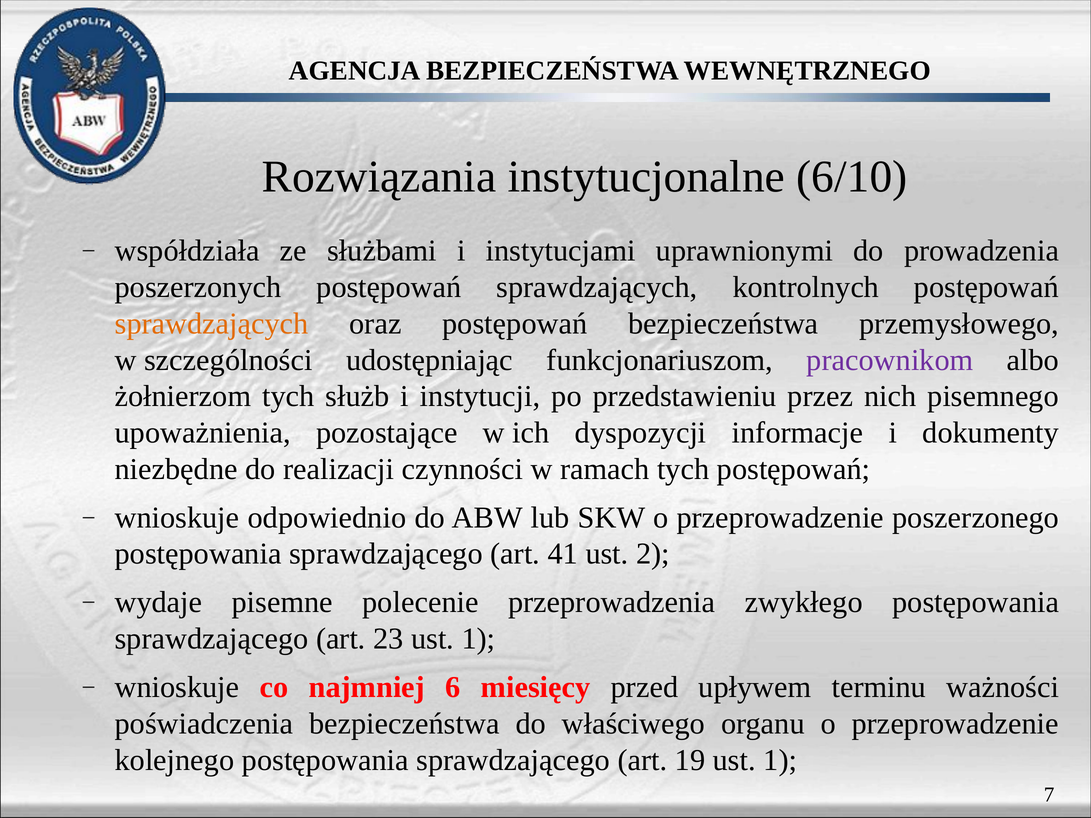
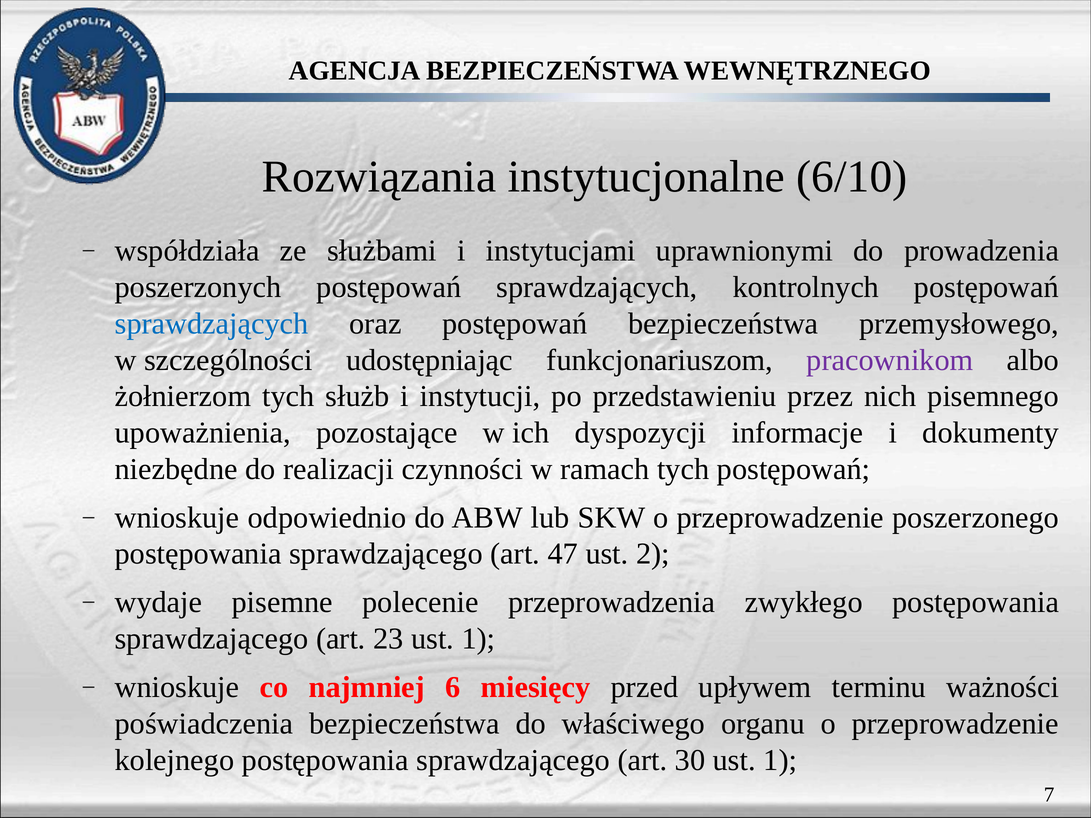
sprawdzających at (212, 324) colour: orange -> blue
41: 41 -> 47
19: 19 -> 30
